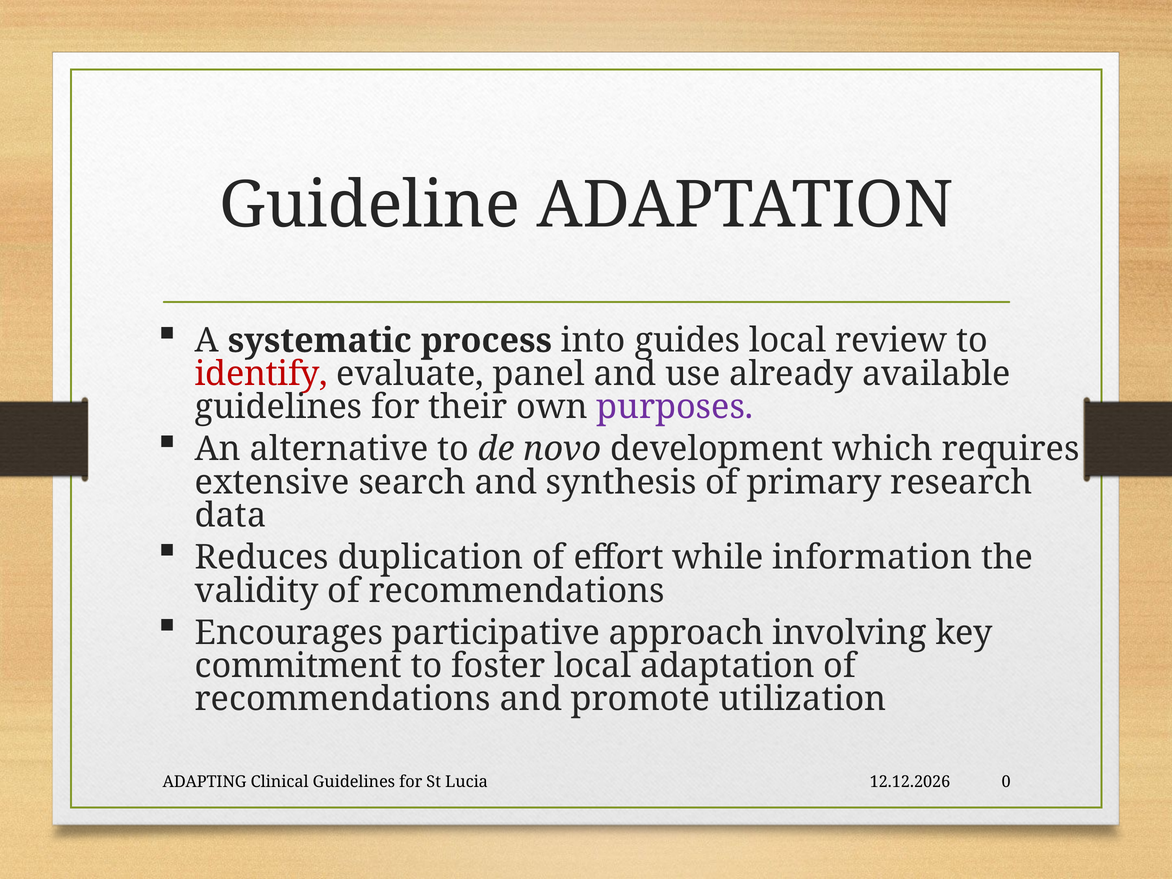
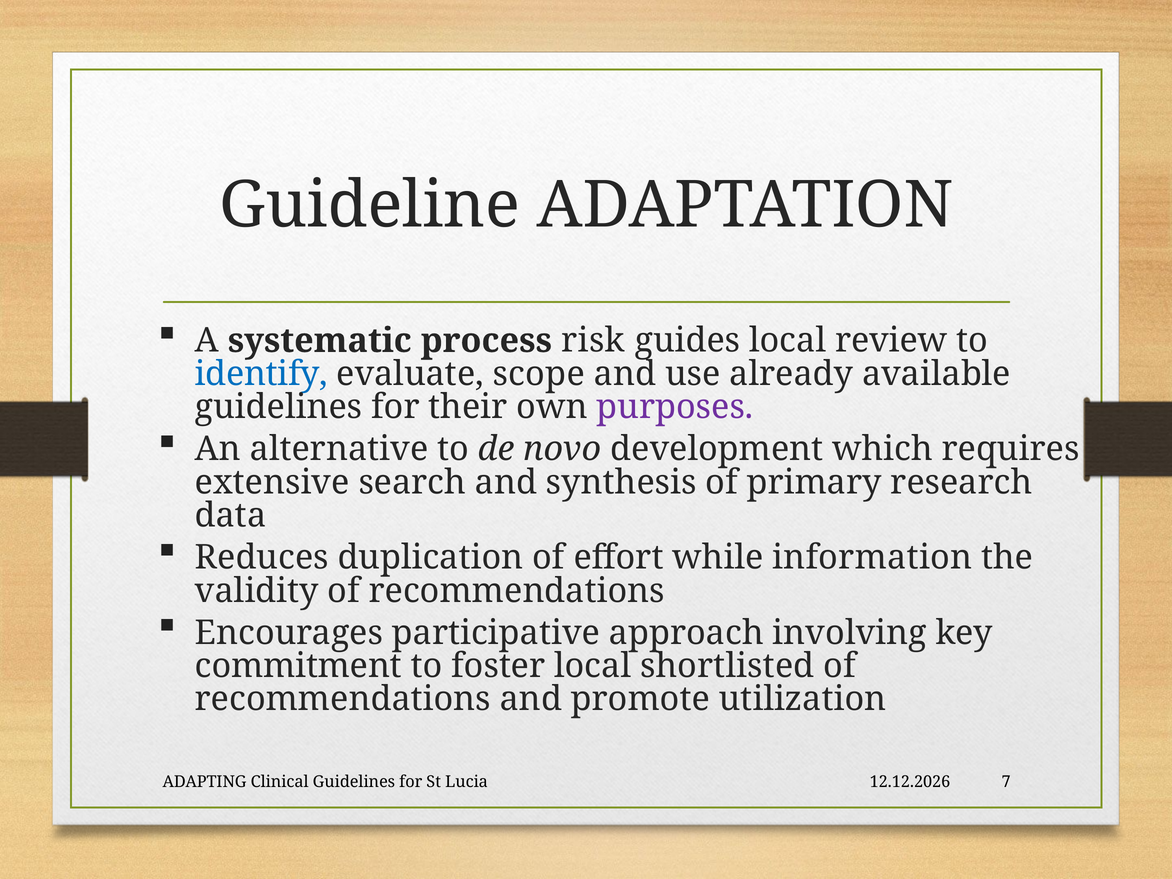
into: into -> risk
identify colour: red -> blue
panel: panel -> scope
local adaptation: adaptation -> shortlisted
0: 0 -> 7
